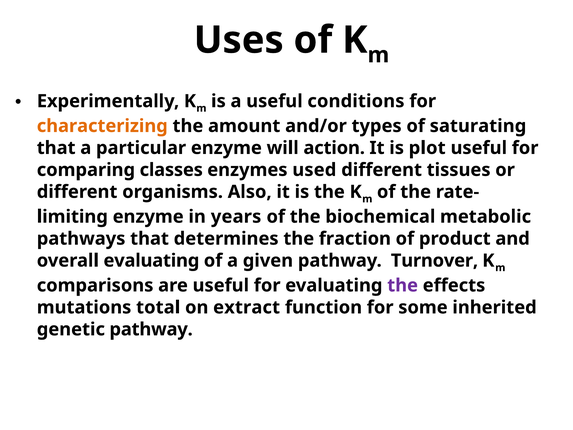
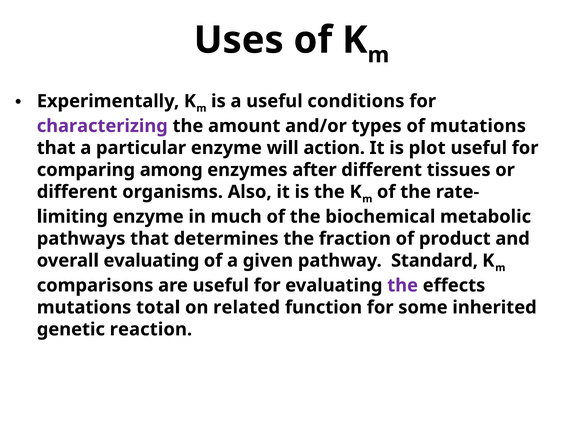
characterizing colour: orange -> purple
of saturating: saturating -> mutations
classes: classes -> among
used: used -> after
years: years -> much
Turnover: Turnover -> Standard
extract: extract -> related
genetic pathway: pathway -> reaction
